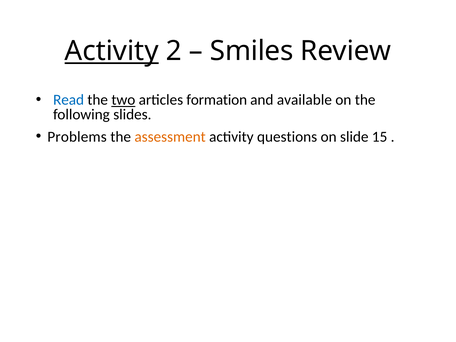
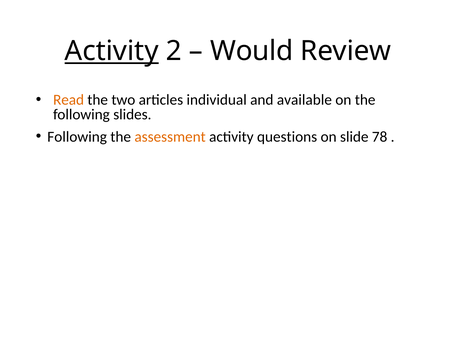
Smiles: Smiles -> Would
Read colour: blue -> orange
two underline: present -> none
formation: formation -> individual
Problems at (77, 137): Problems -> Following
15: 15 -> 78
